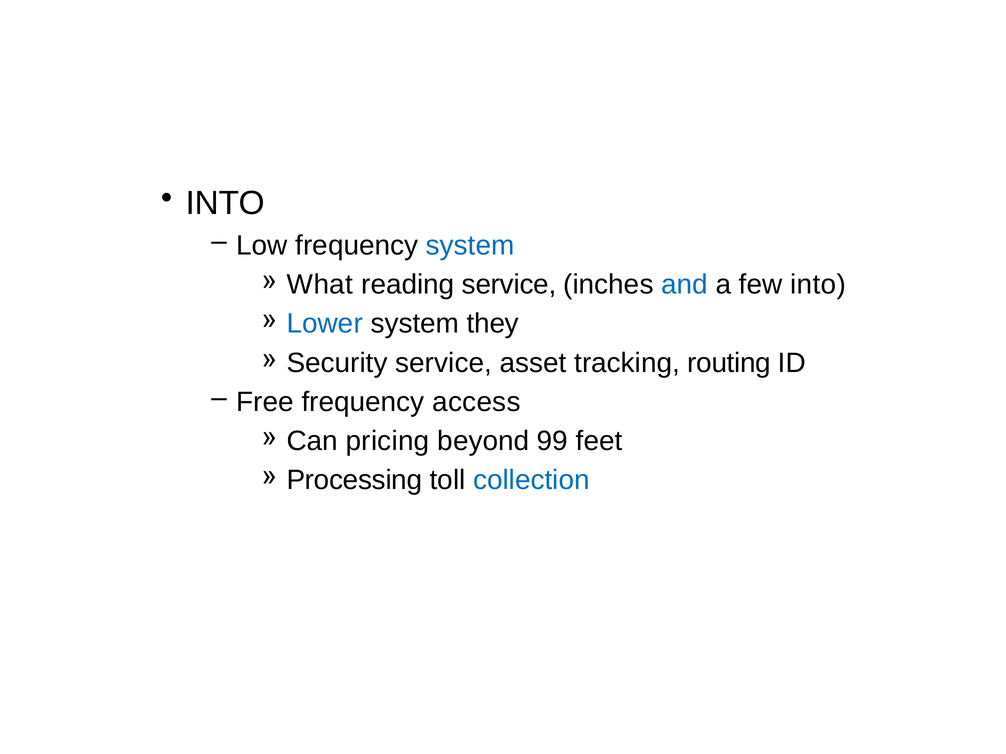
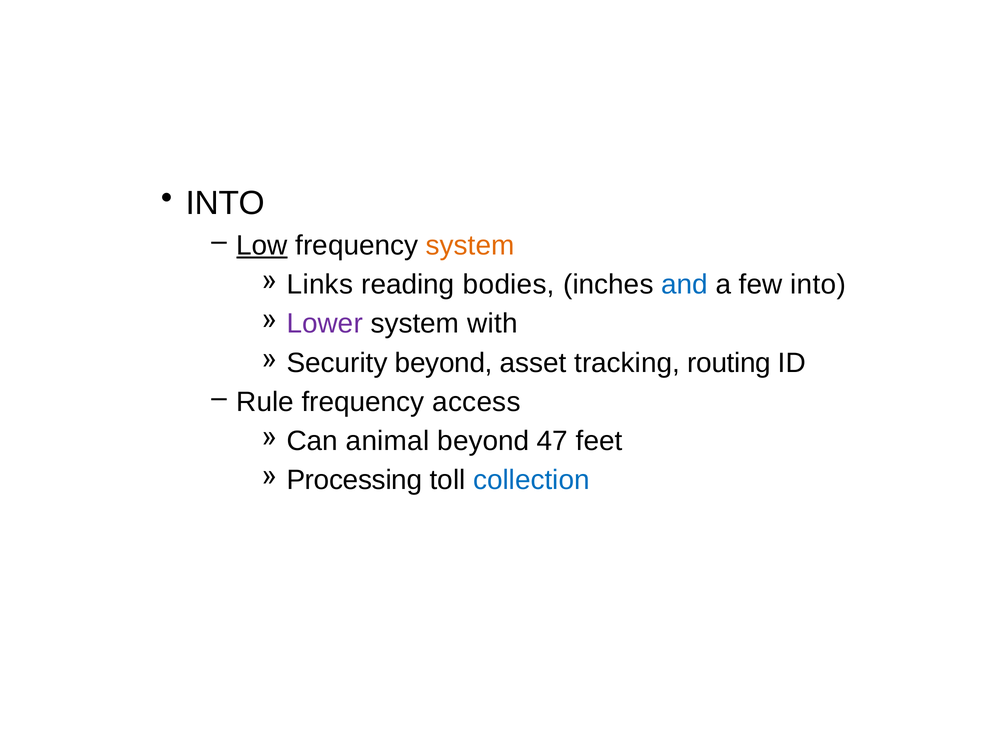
Low underline: none -> present
system at (470, 246) colour: blue -> orange
What: What -> Links
reading service: service -> bodies
Lower colour: blue -> purple
they: they -> with
Security service: service -> beyond
Free: Free -> Rule
pricing: pricing -> animal
99: 99 -> 47
